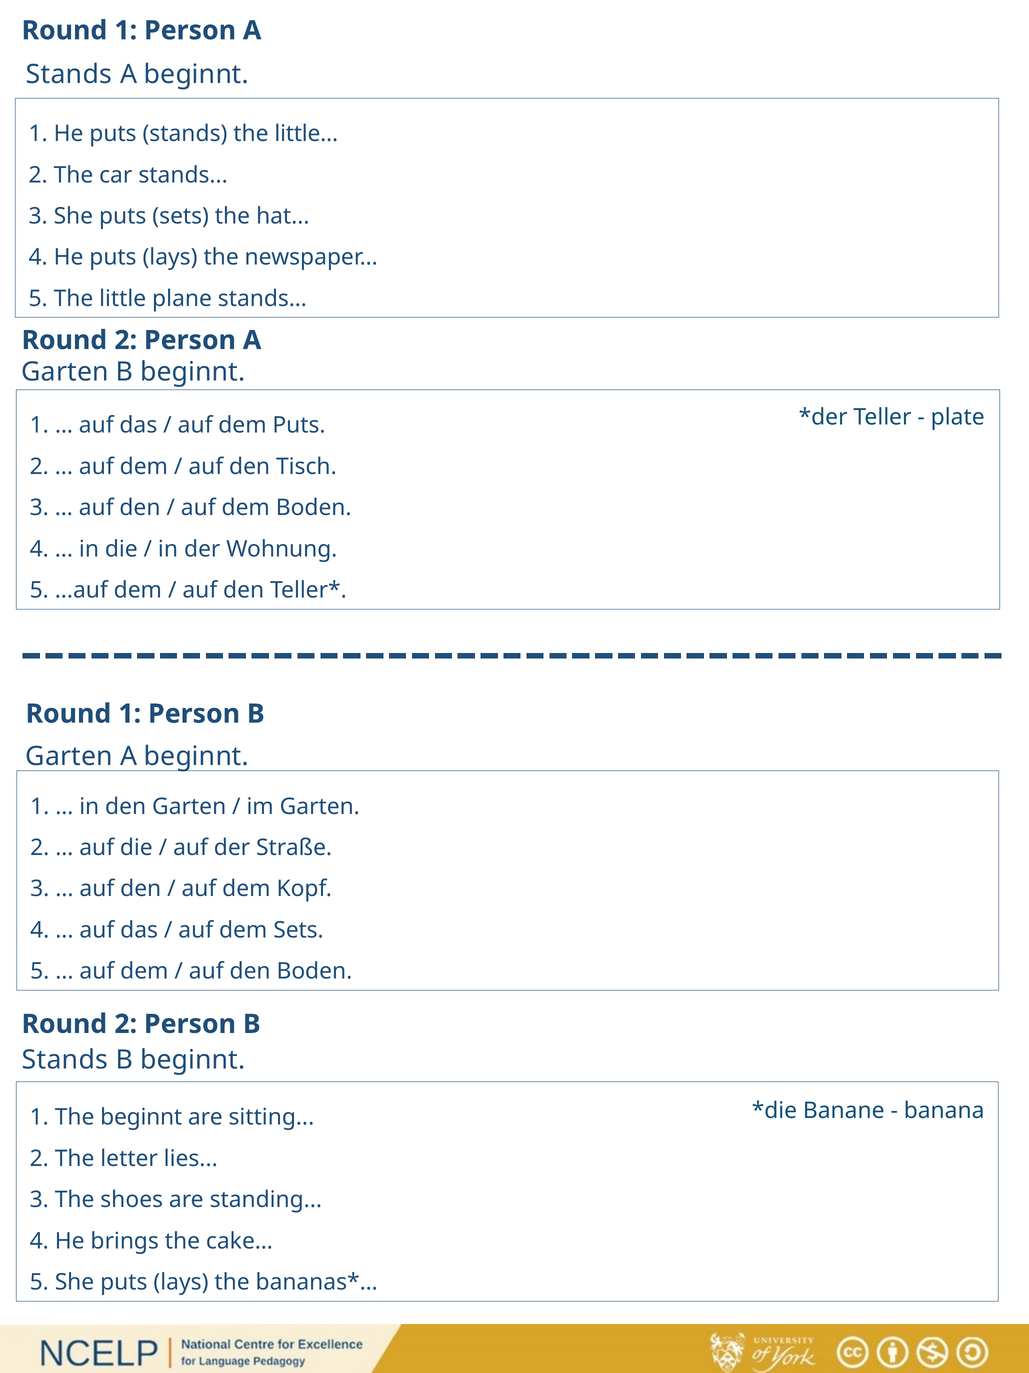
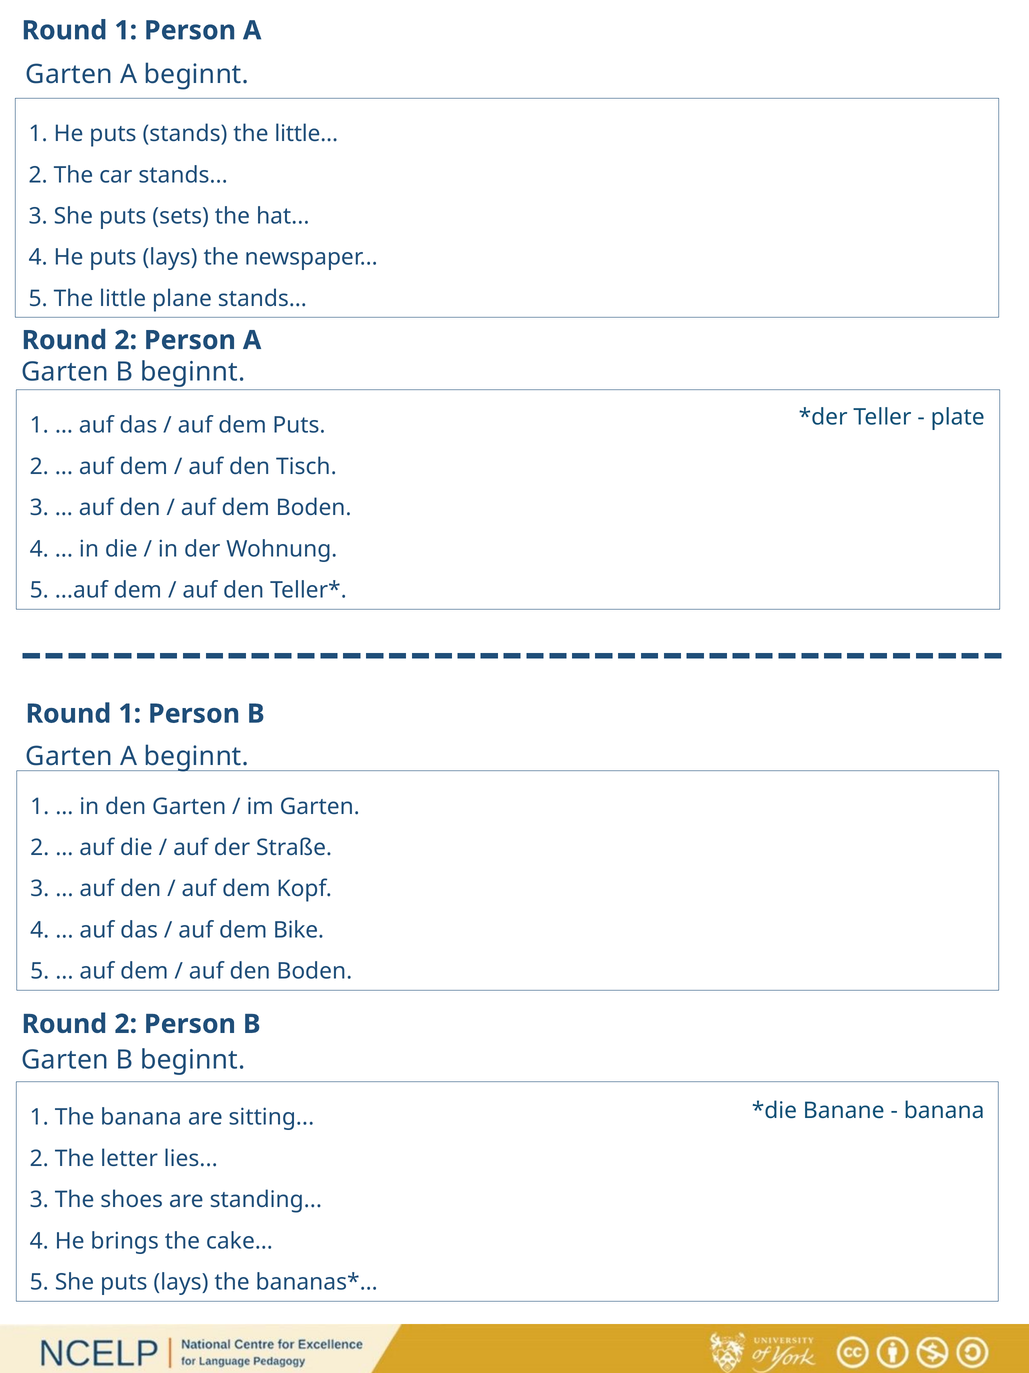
Stands at (69, 75): Stands -> Garten
dem Sets: Sets -> Bike
Stands at (65, 1059): Stands -> Garten
The beginnt: beginnt -> banana
